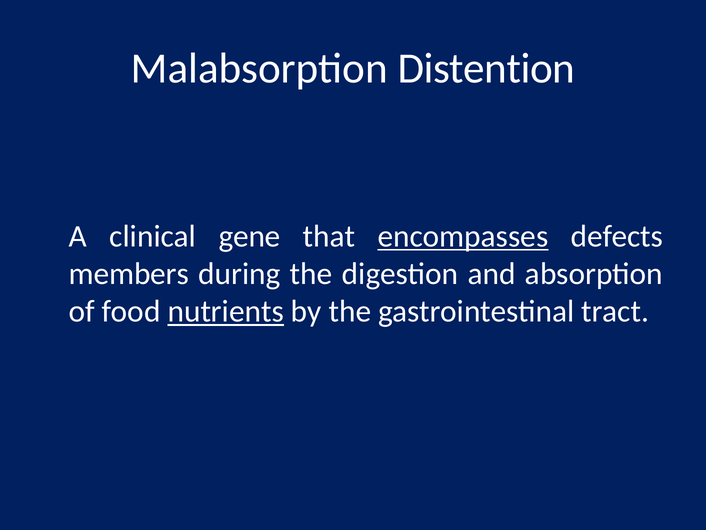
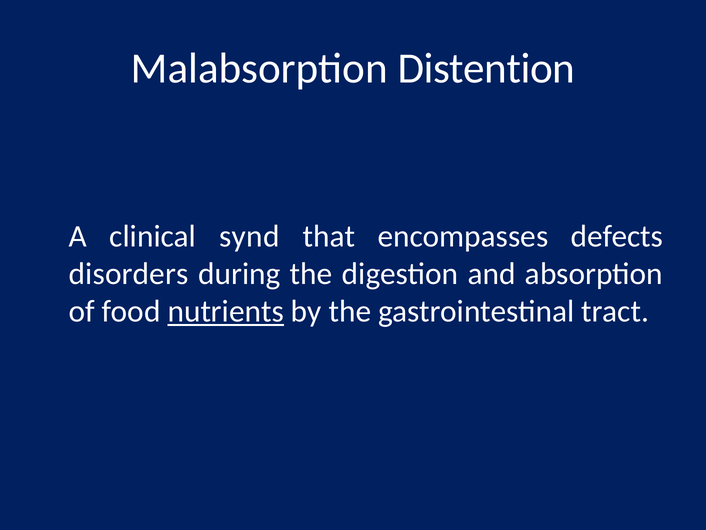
gene: gene -> synd
encompasses underline: present -> none
members: members -> disorders
